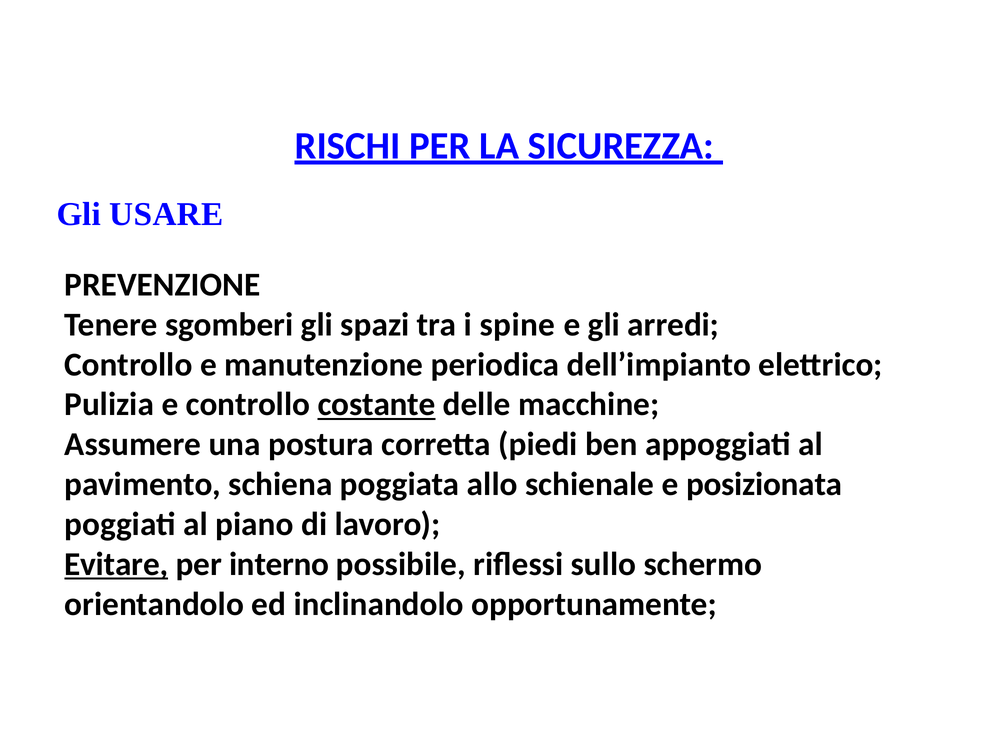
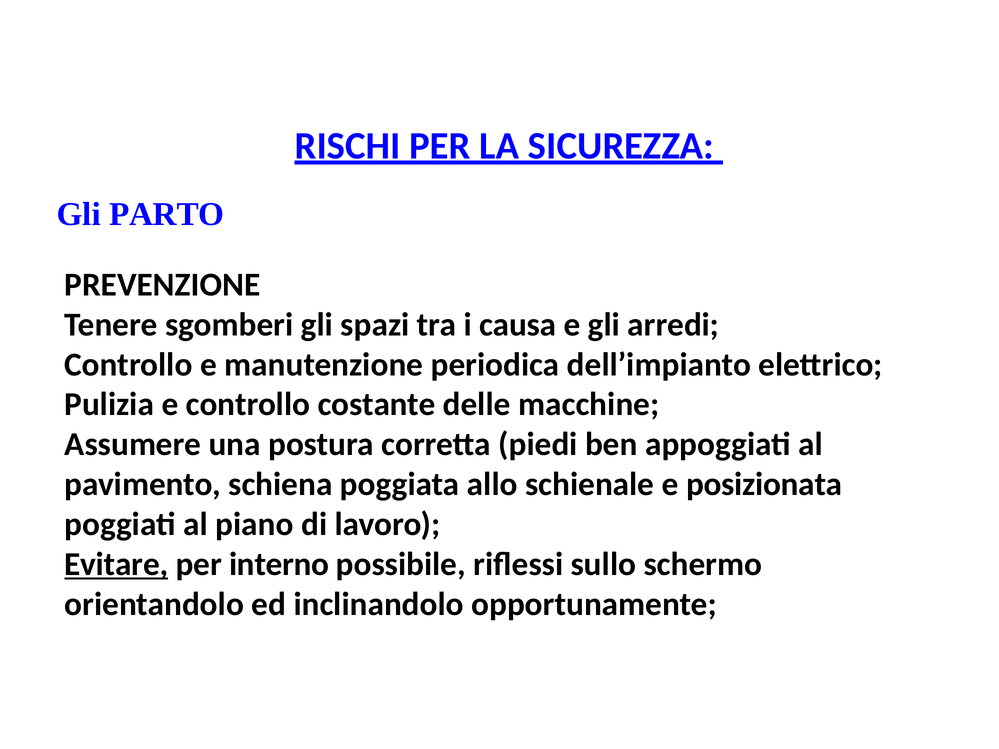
USARE: USARE -> PARTO
spine: spine -> causa
costante underline: present -> none
